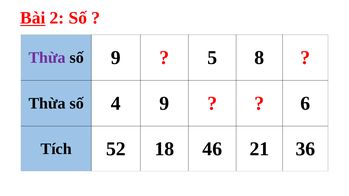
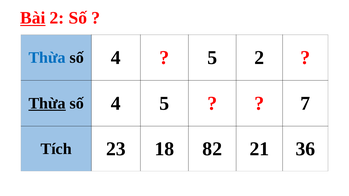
Thừa at (47, 58) colour: purple -> blue
9 at (116, 58): 9 -> 4
5 8: 8 -> 2
Thừa at (47, 104) underline: none -> present
4 9: 9 -> 5
6: 6 -> 7
52: 52 -> 23
46: 46 -> 82
